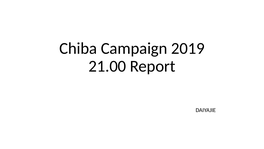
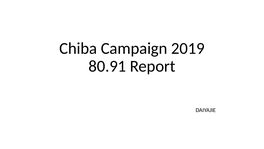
21.00: 21.00 -> 80.91
